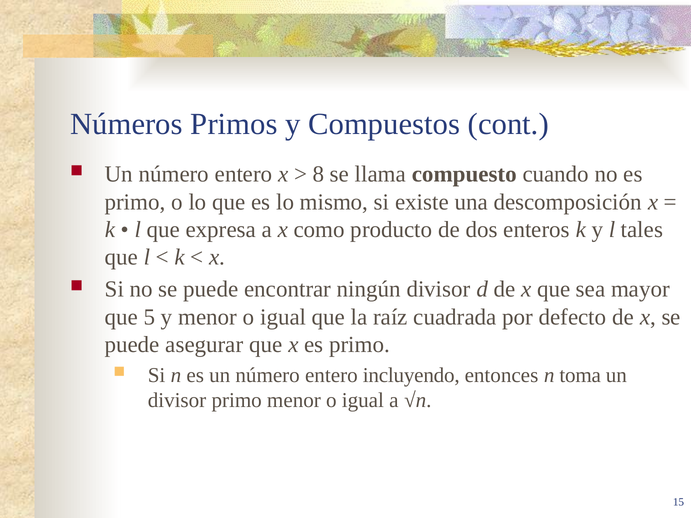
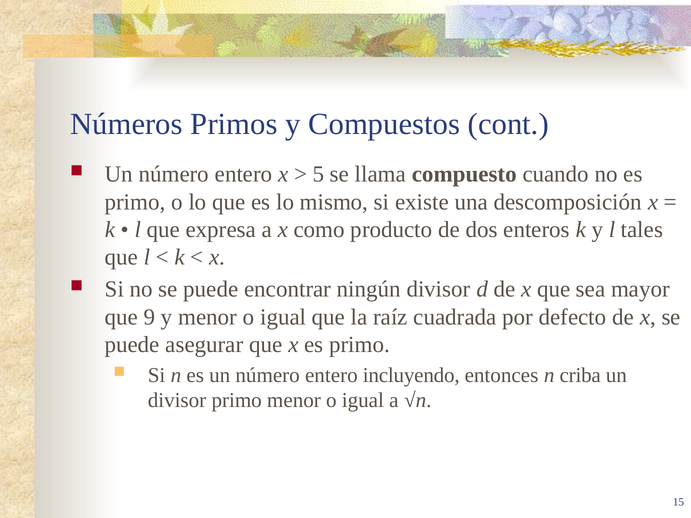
8: 8 -> 5
5: 5 -> 9
toma: toma -> criba
